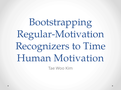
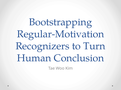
Time: Time -> Turn
Motivation: Motivation -> Conclusion
